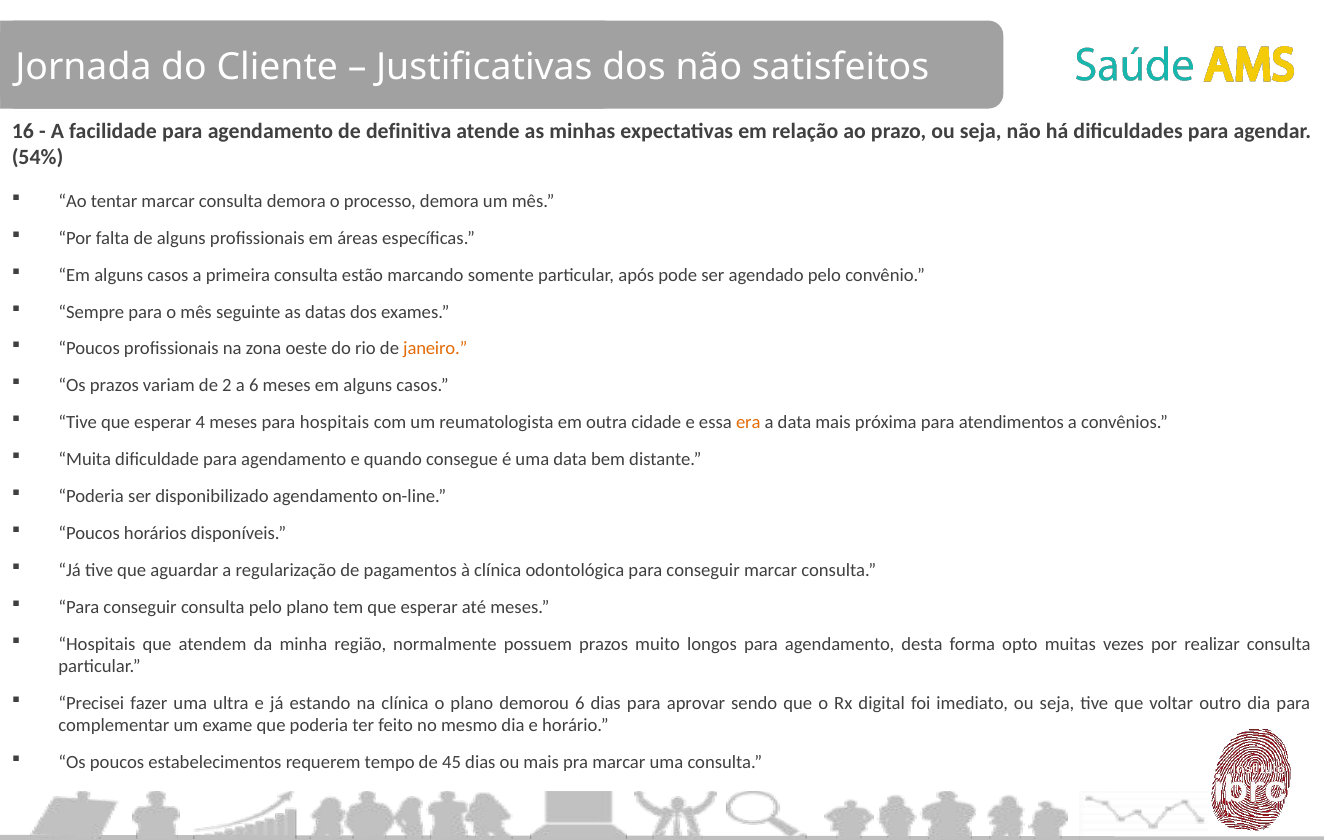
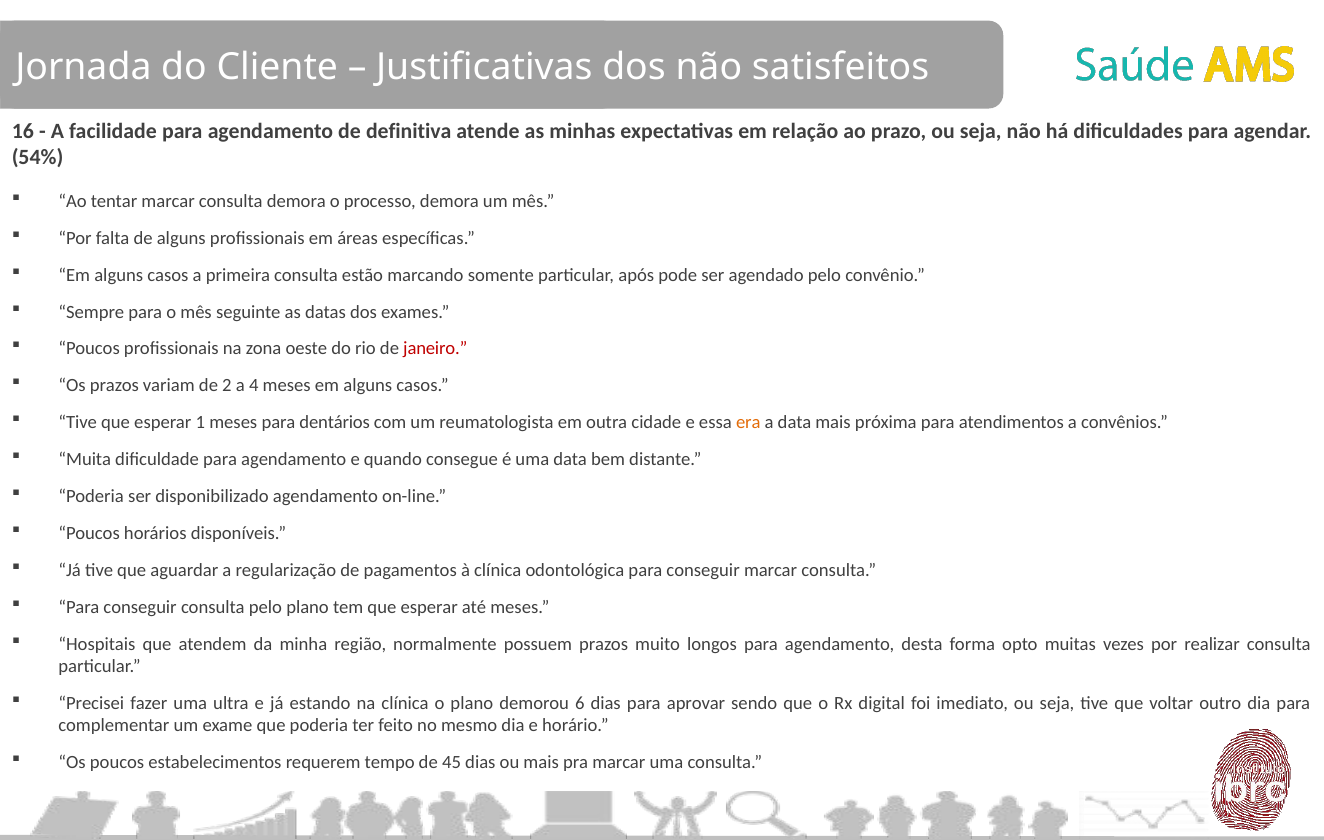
janeiro colour: orange -> red
a 6: 6 -> 4
4: 4 -> 1
para hospitais: hospitais -> dentários
